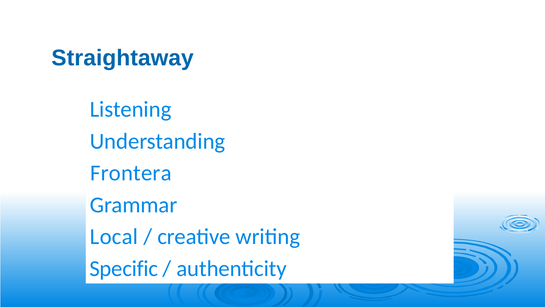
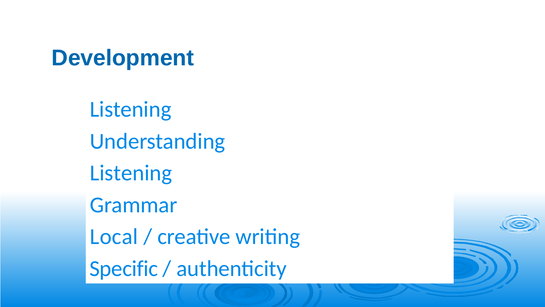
Straightaway: Straightaway -> Development
Frontera at (131, 173): Frontera -> Listening
